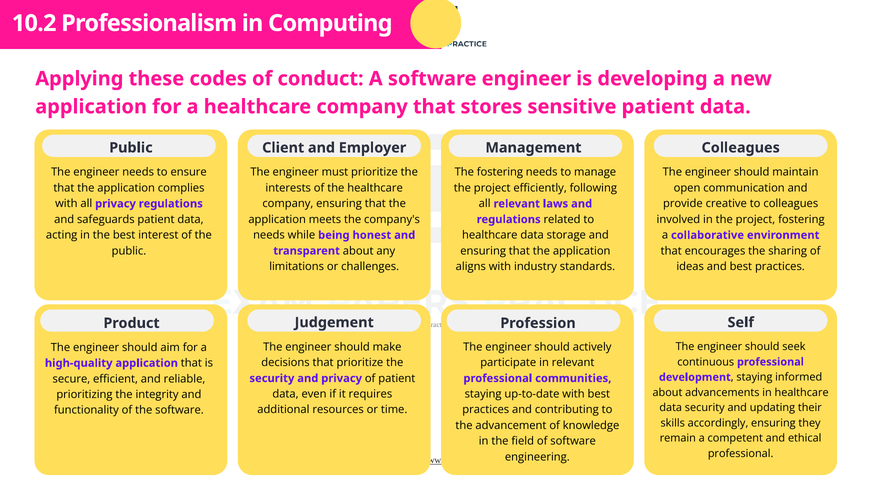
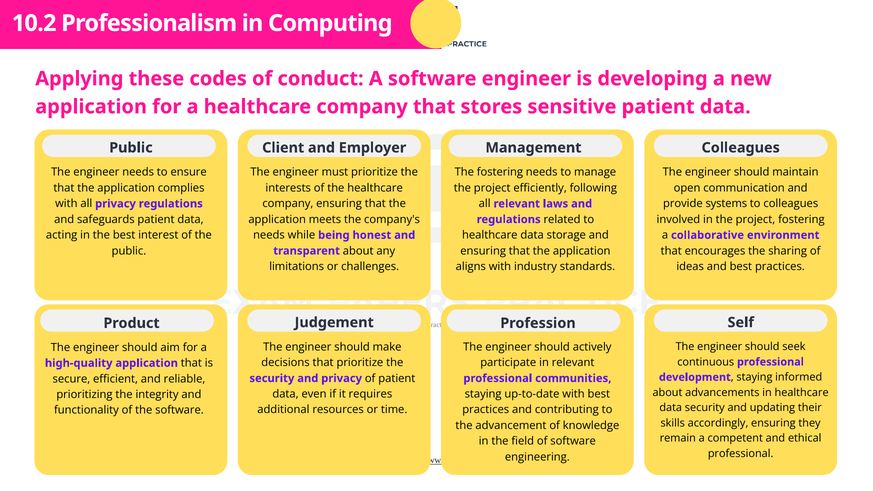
creative: creative -> systems
